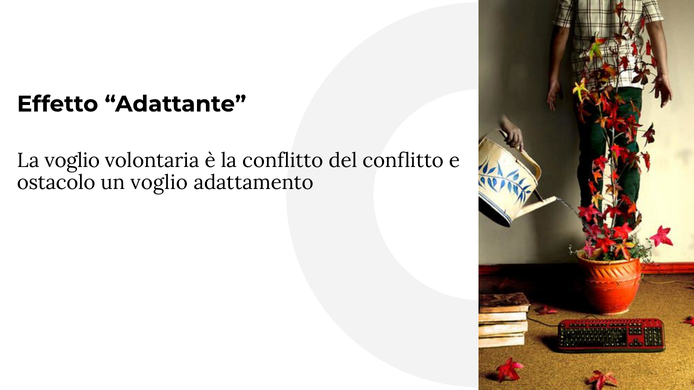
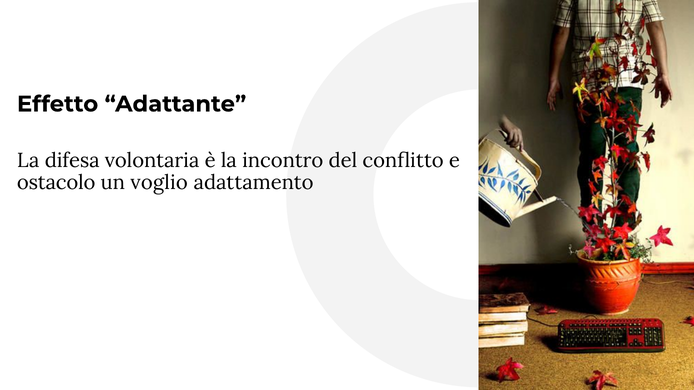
La voglio: voglio -> difesa
la conflitto: conflitto -> incontro
